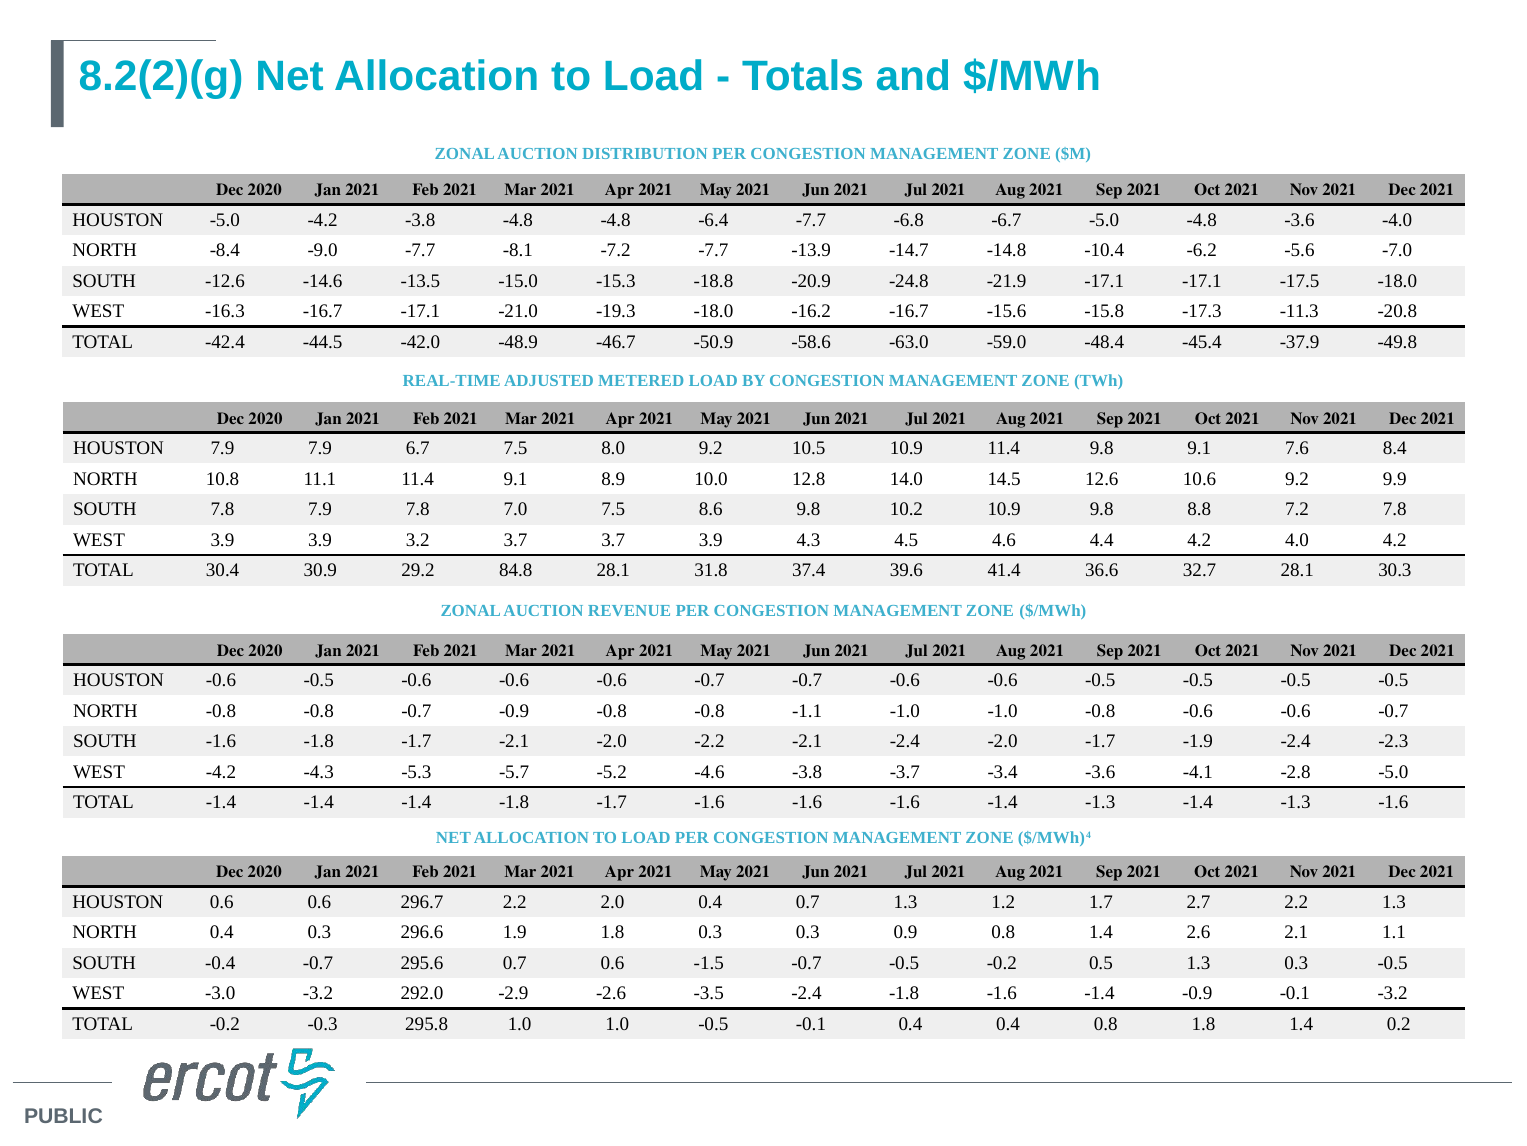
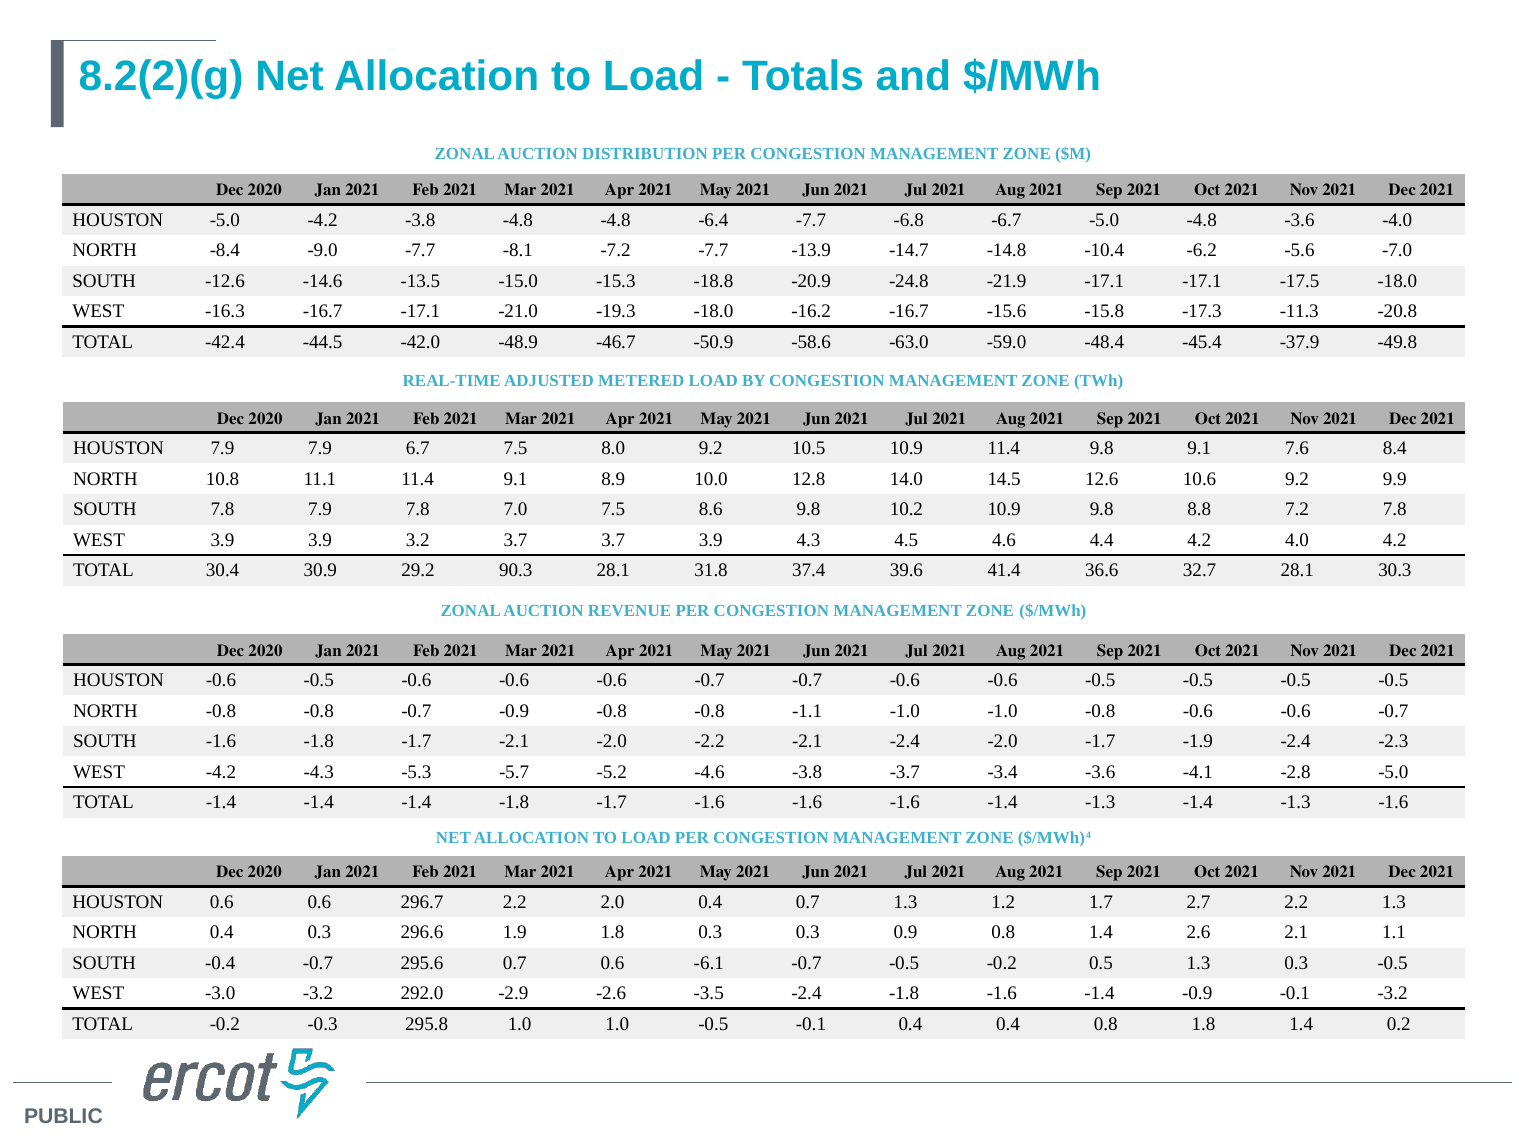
84.8: 84.8 -> 90.3
-1.5: -1.5 -> -6.1
